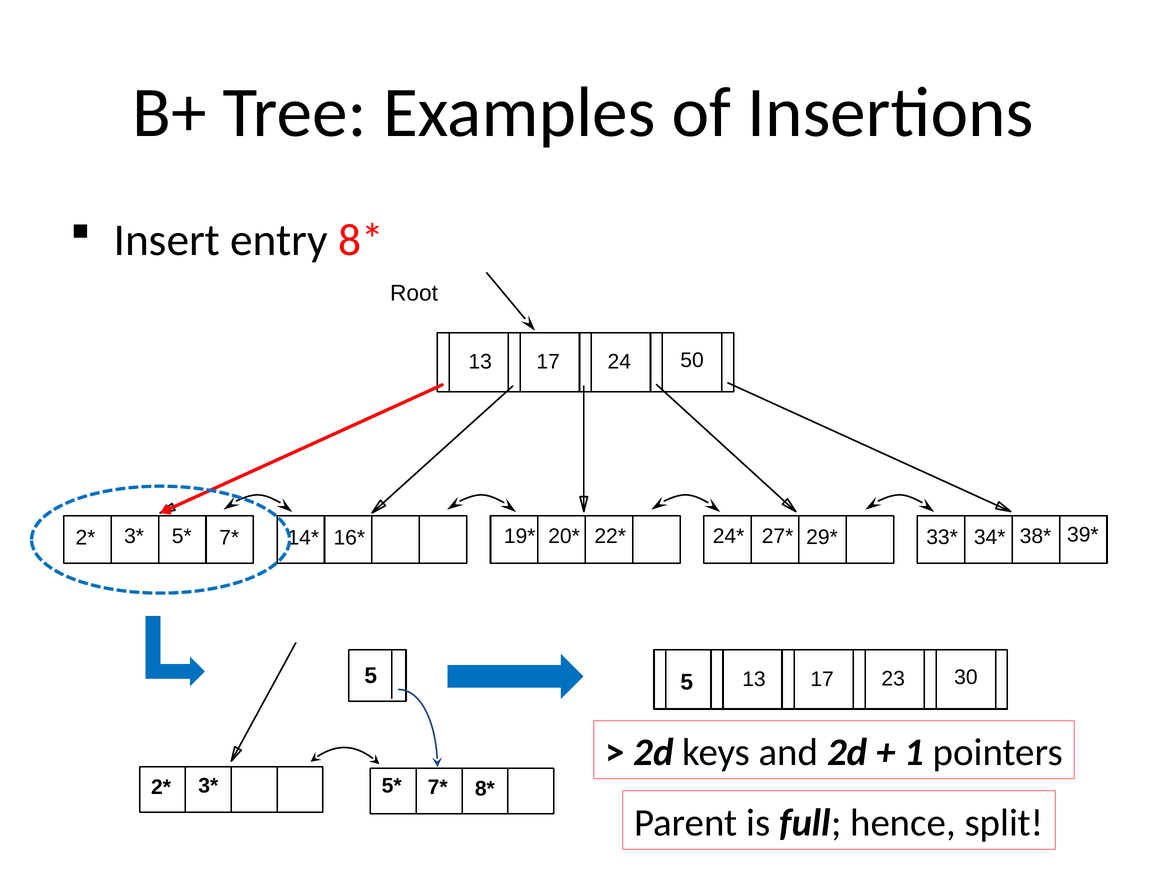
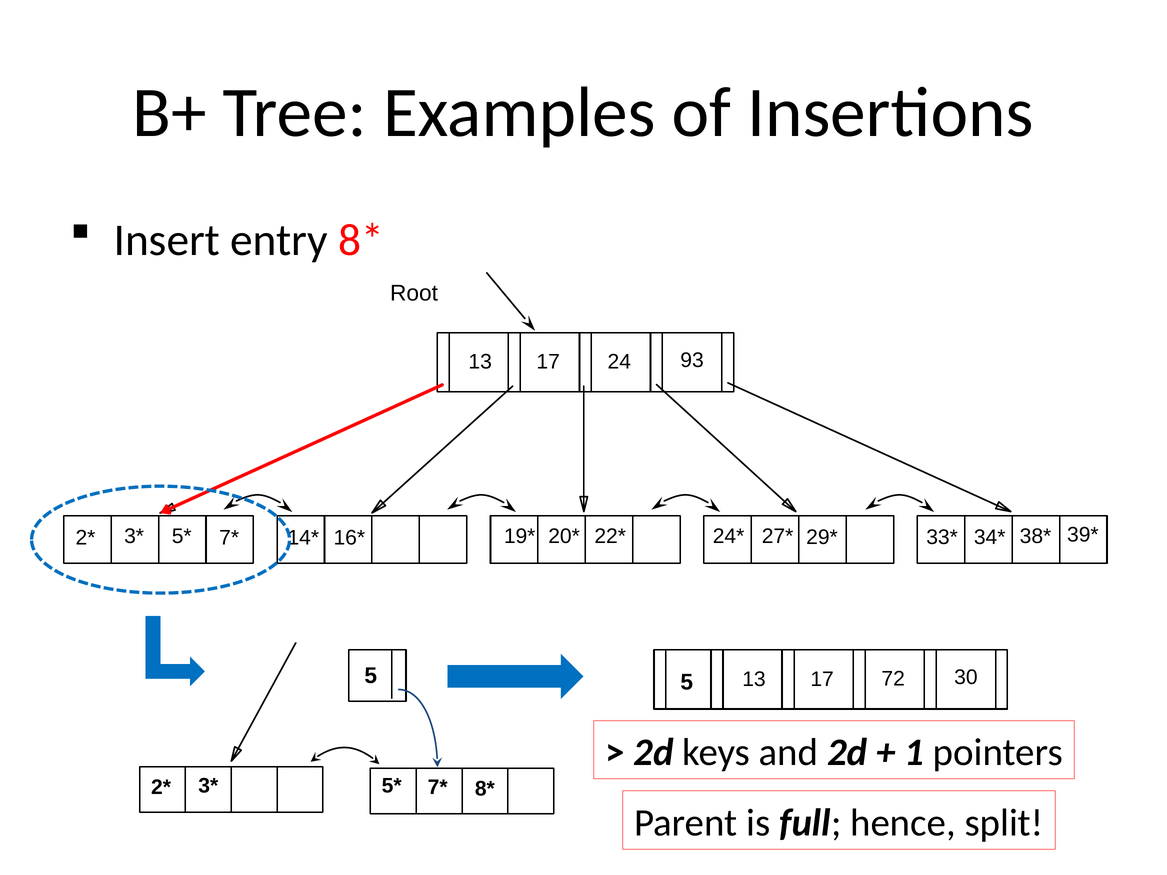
50: 50 -> 93
23: 23 -> 72
